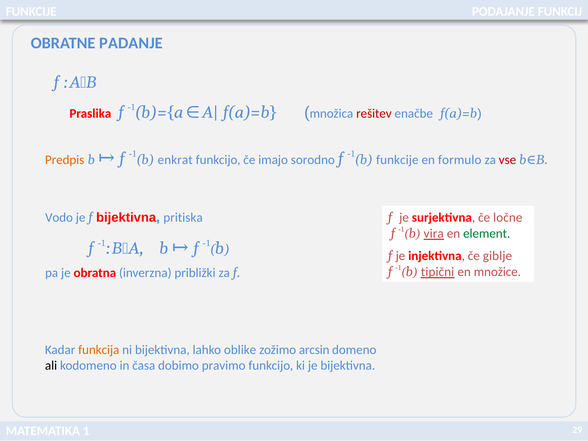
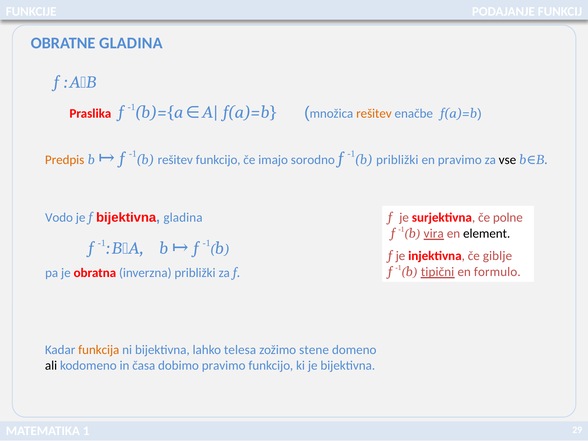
OBRATNE PADANJE: PADANJE -> GLADINA
rešitev at (374, 114) colour: red -> orange
b enkrat: enkrat -> rešitev
b funkcije: funkcije -> približki
en formulo: formulo -> pravimo
vse colour: red -> black
bijektivna pritiska: pritiska -> gladina
ločne: ločne -> polne
element colour: green -> black
množice: množice -> formulo
oblike: oblike -> telesa
arcsin: arcsin -> stene
